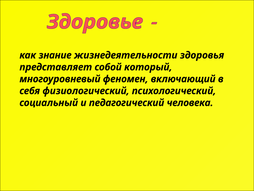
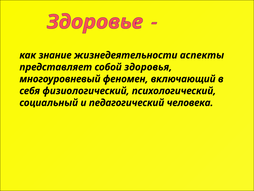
здоровья: здоровья -> аспекты
который: который -> здоровья
